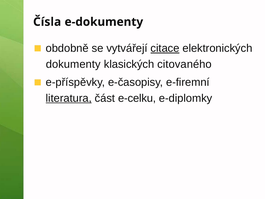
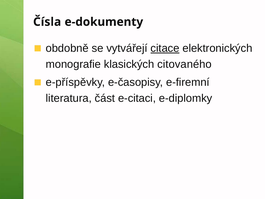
dokumenty: dokumenty -> monografie
literatura underline: present -> none
e-celku: e-celku -> e-citaci
